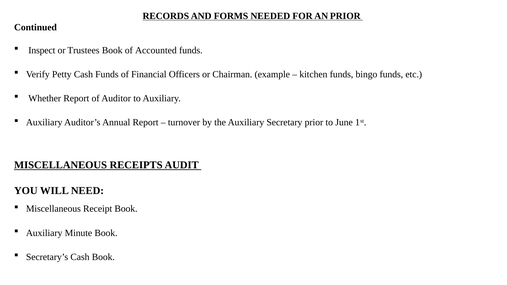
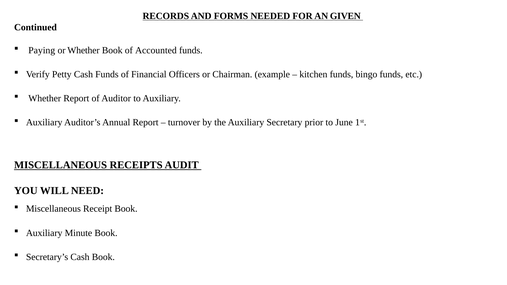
AN PRIOR: PRIOR -> GIVEN
Inspect: Inspect -> Paying
or Trustees: Trustees -> Whether
